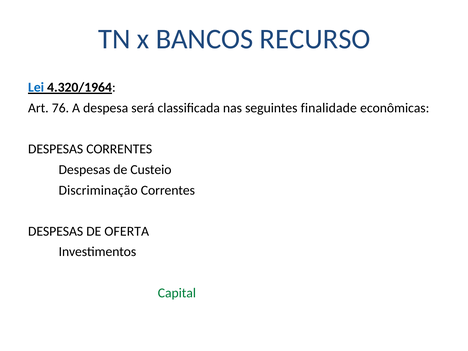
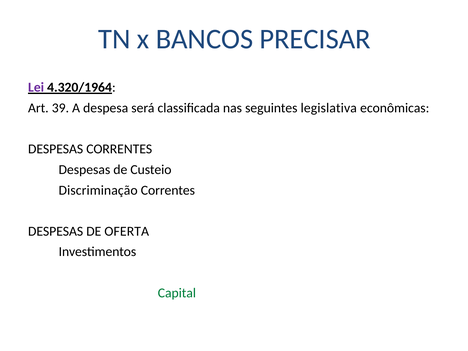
RECURSO: RECURSO -> PRECISAR
Lei colour: blue -> purple
76: 76 -> 39
finalidade: finalidade -> legislativa
